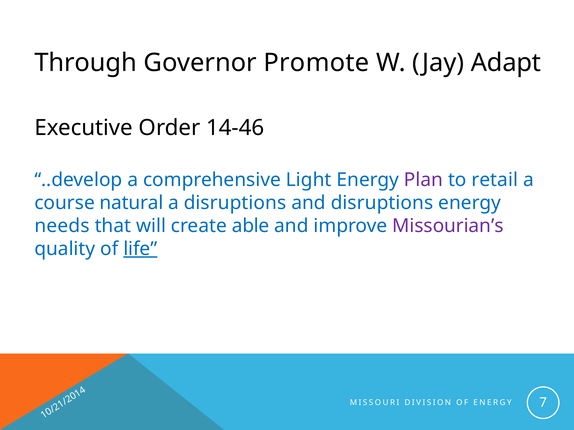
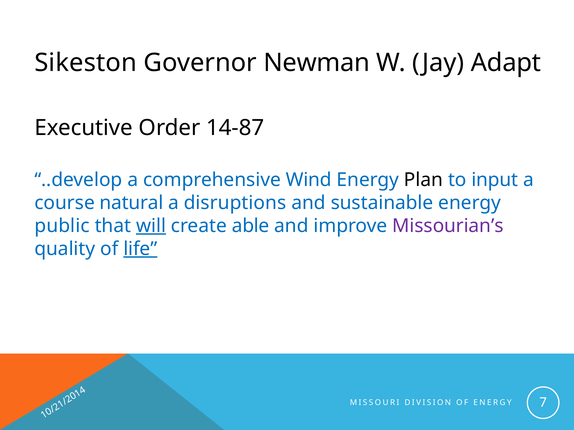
Through: Through -> Sikeston
Promote: Promote -> Newman
14-46: 14-46 -> 14-87
Light: Light -> Wind
Plan colour: purple -> black
retail: retail -> input
and disruptions: disruptions -> sustainable
needs: needs -> public
will underline: none -> present
